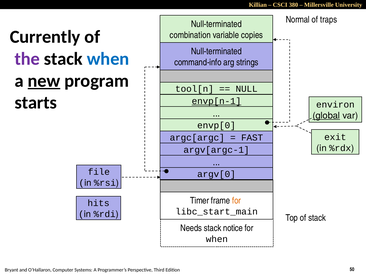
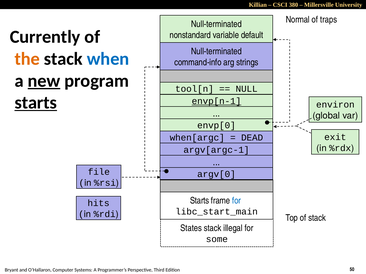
combination: combination -> nonstandard
copies: copies -> default
the colour: purple -> orange
starts at (36, 103) underline: none -> present
global underline: present -> none
argc[argc: argc[argc -> when[argc
FAST: FAST -> DEAD
Timer at (200, 201): Timer -> Starts
for at (237, 201) colour: orange -> blue
Needs: Needs -> States
notice: notice -> illegal
when at (217, 240): when -> some
